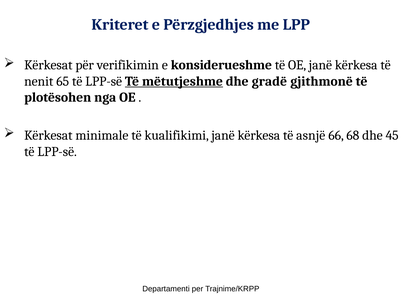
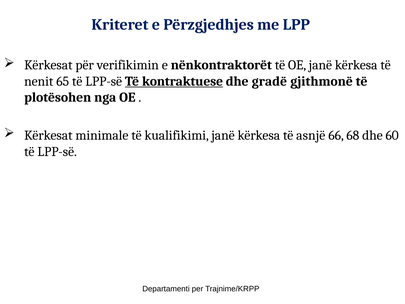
konsiderueshme: konsiderueshme -> nënkontraktorët
mëtutjeshme: mëtutjeshme -> kontraktuese
45: 45 -> 60
